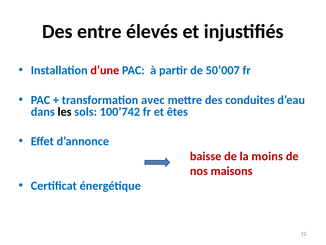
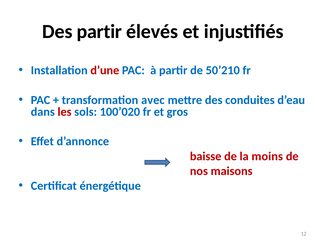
Des entre: entre -> partir
50’007: 50’007 -> 50’210
les colour: black -> red
100’742: 100’742 -> 100’020
êtes: êtes -> gros
